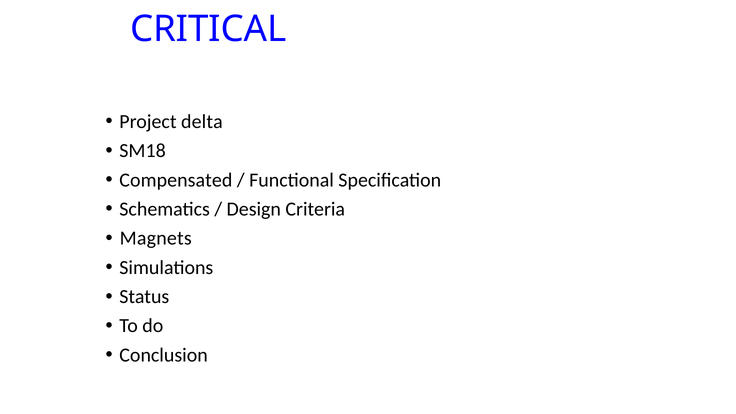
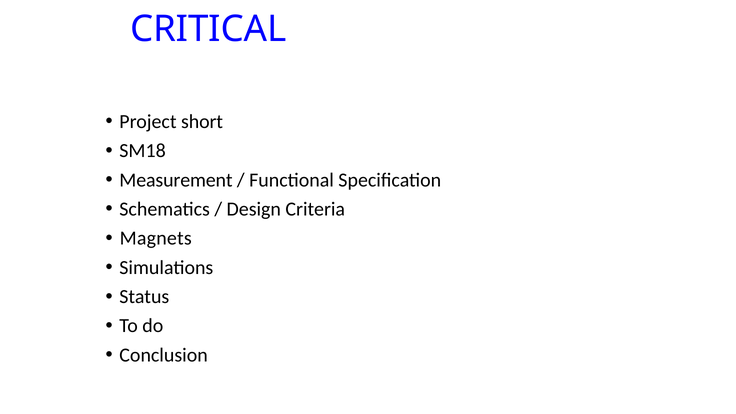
delta: delta -> short
Compensated: Compensated -> Measurement
